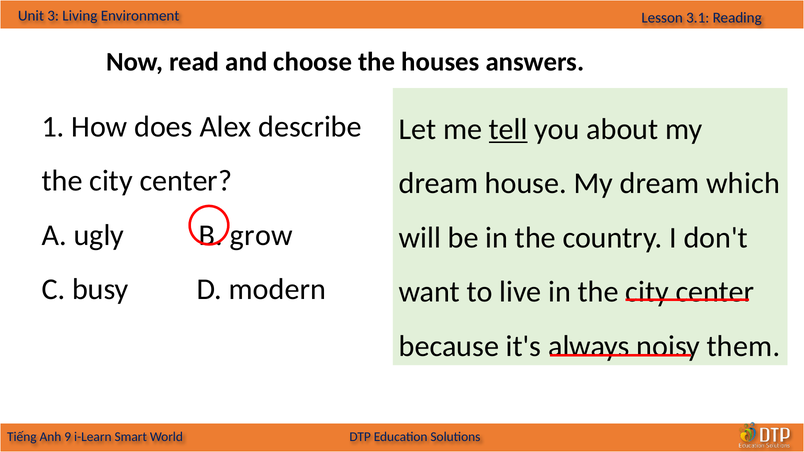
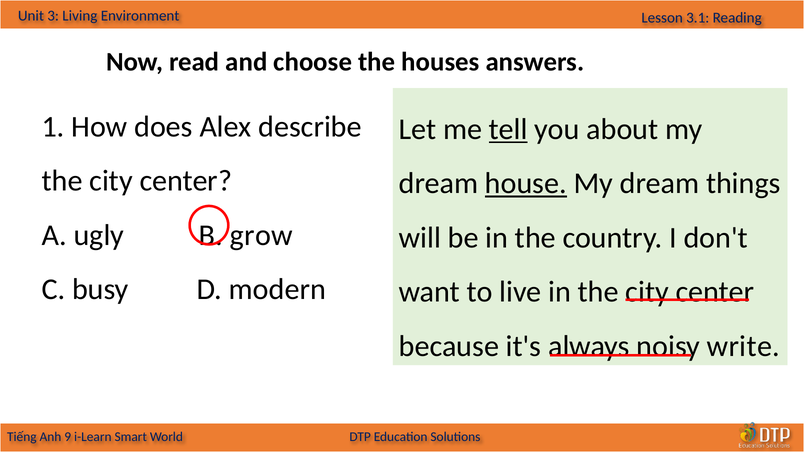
house underline: none -> present
which: which -> things
them: them -> write
